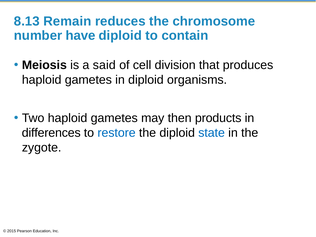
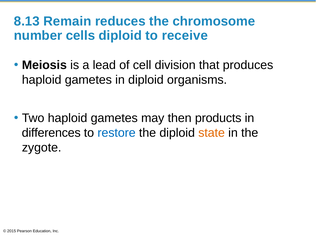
have: have -> cells
contain: contain -> receive
said: said -> lead
state colour: blue -> orange
